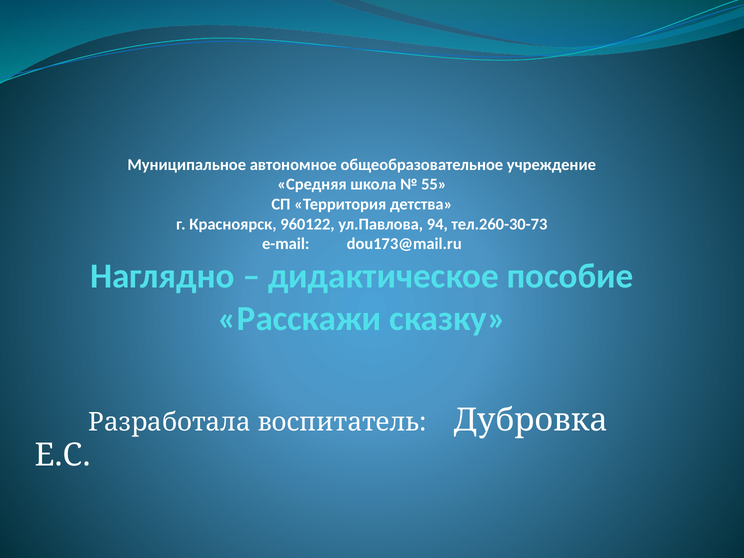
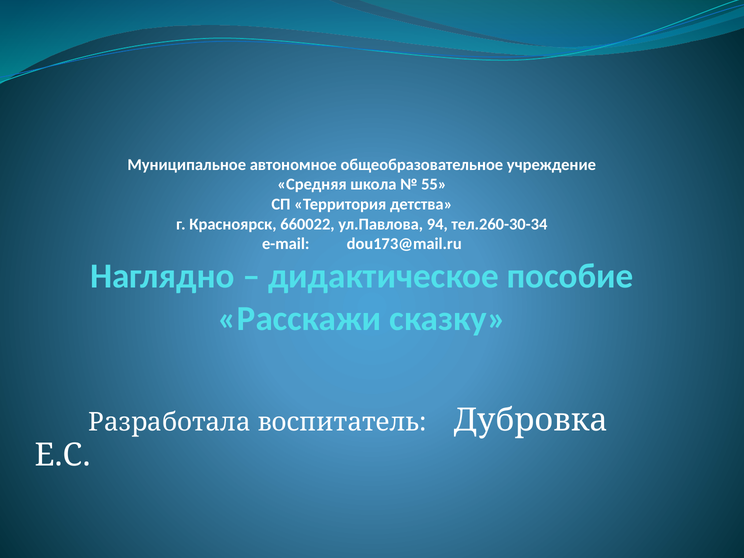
960122: 960122 -> 660022
тел.260-30-73: тел.260-30-73 -> тел.260-30-34
